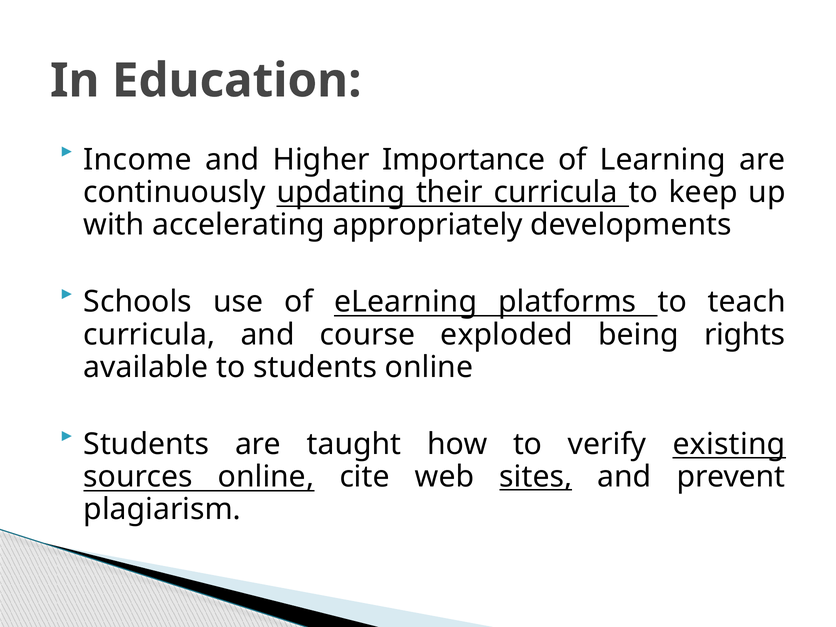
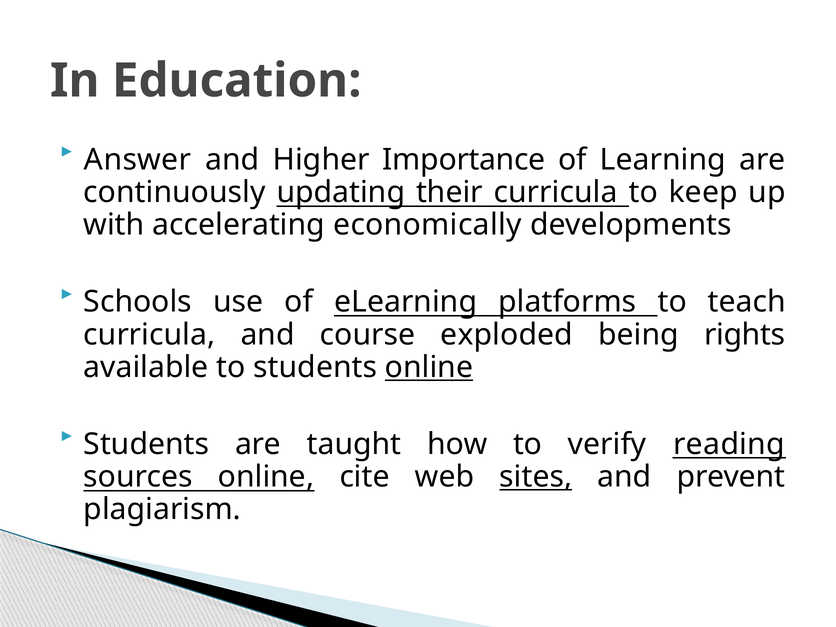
Income: Income -> Answer
appropriately: appropriately -> economically
online at (429, 367) underline: none -> present
existing: existing -> reading
